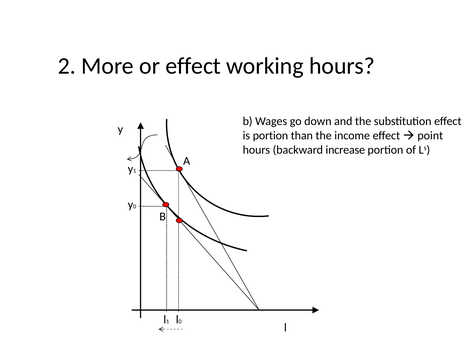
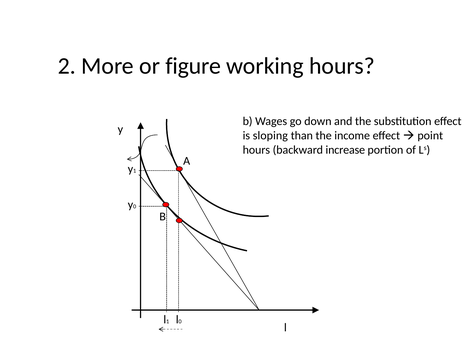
or effect: effect -> figure
is portion: portion -> sloping
